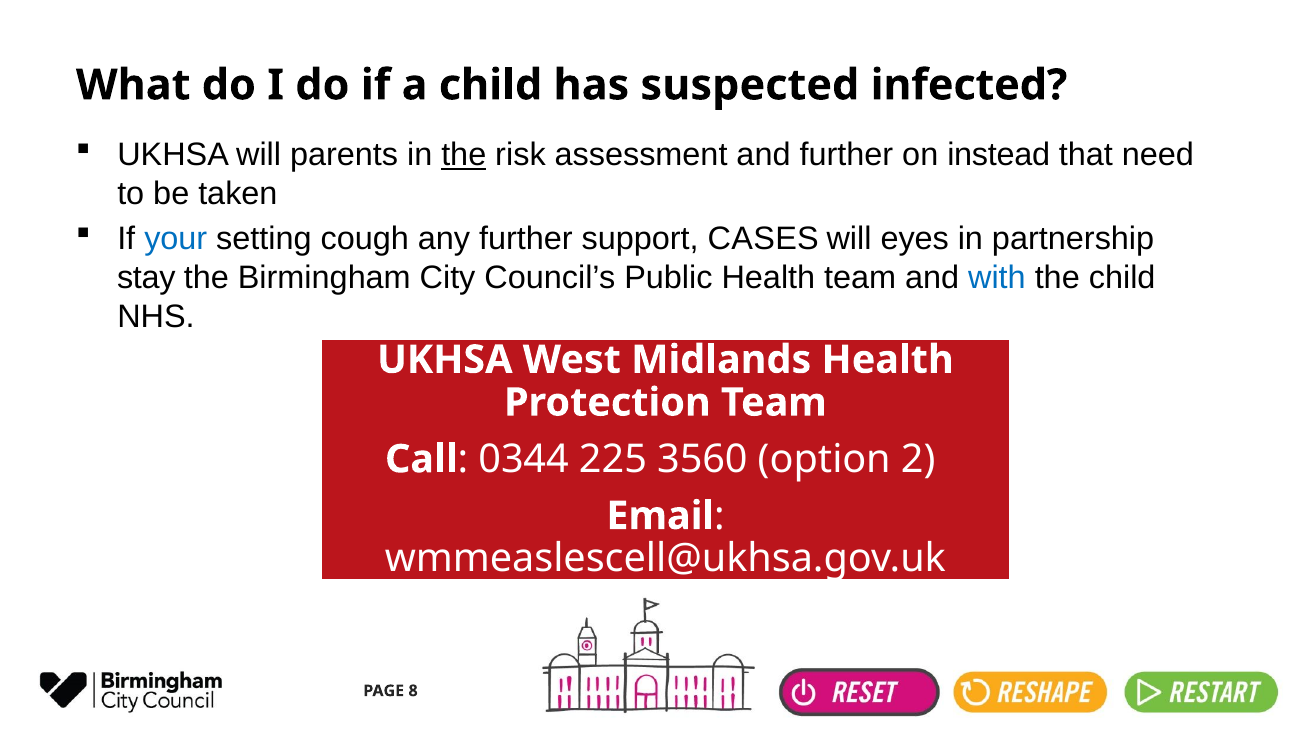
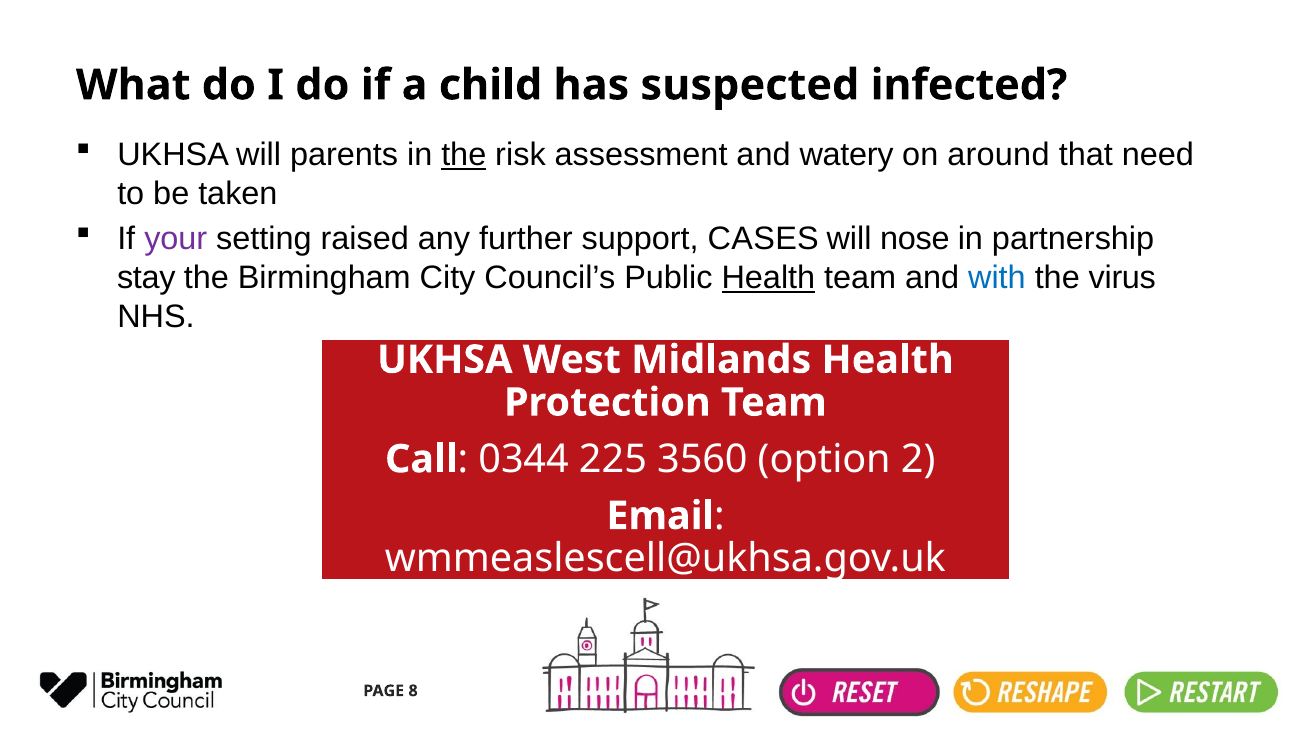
and further: further -> watery
instead: instead -> around
your colour: blue -> purple
cough: cough -> raised
eyes: eyes -> nose
Health at (768, 278) underline: none -> present
the child: child -> virus
